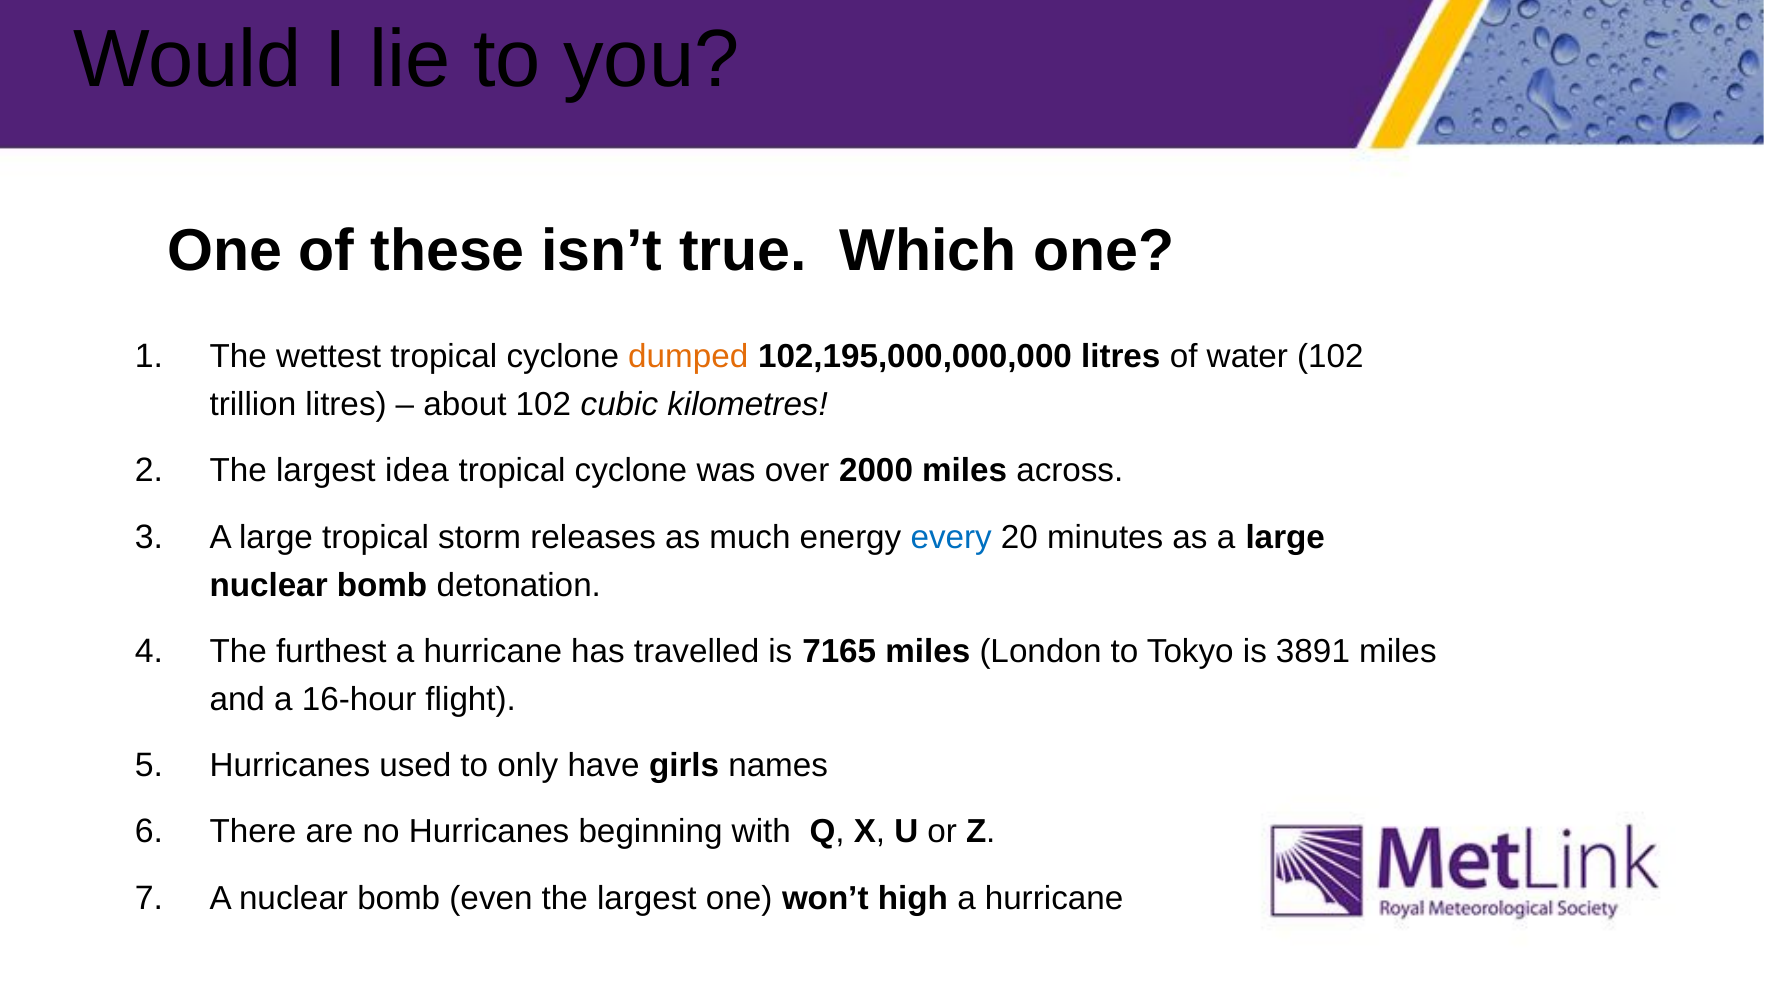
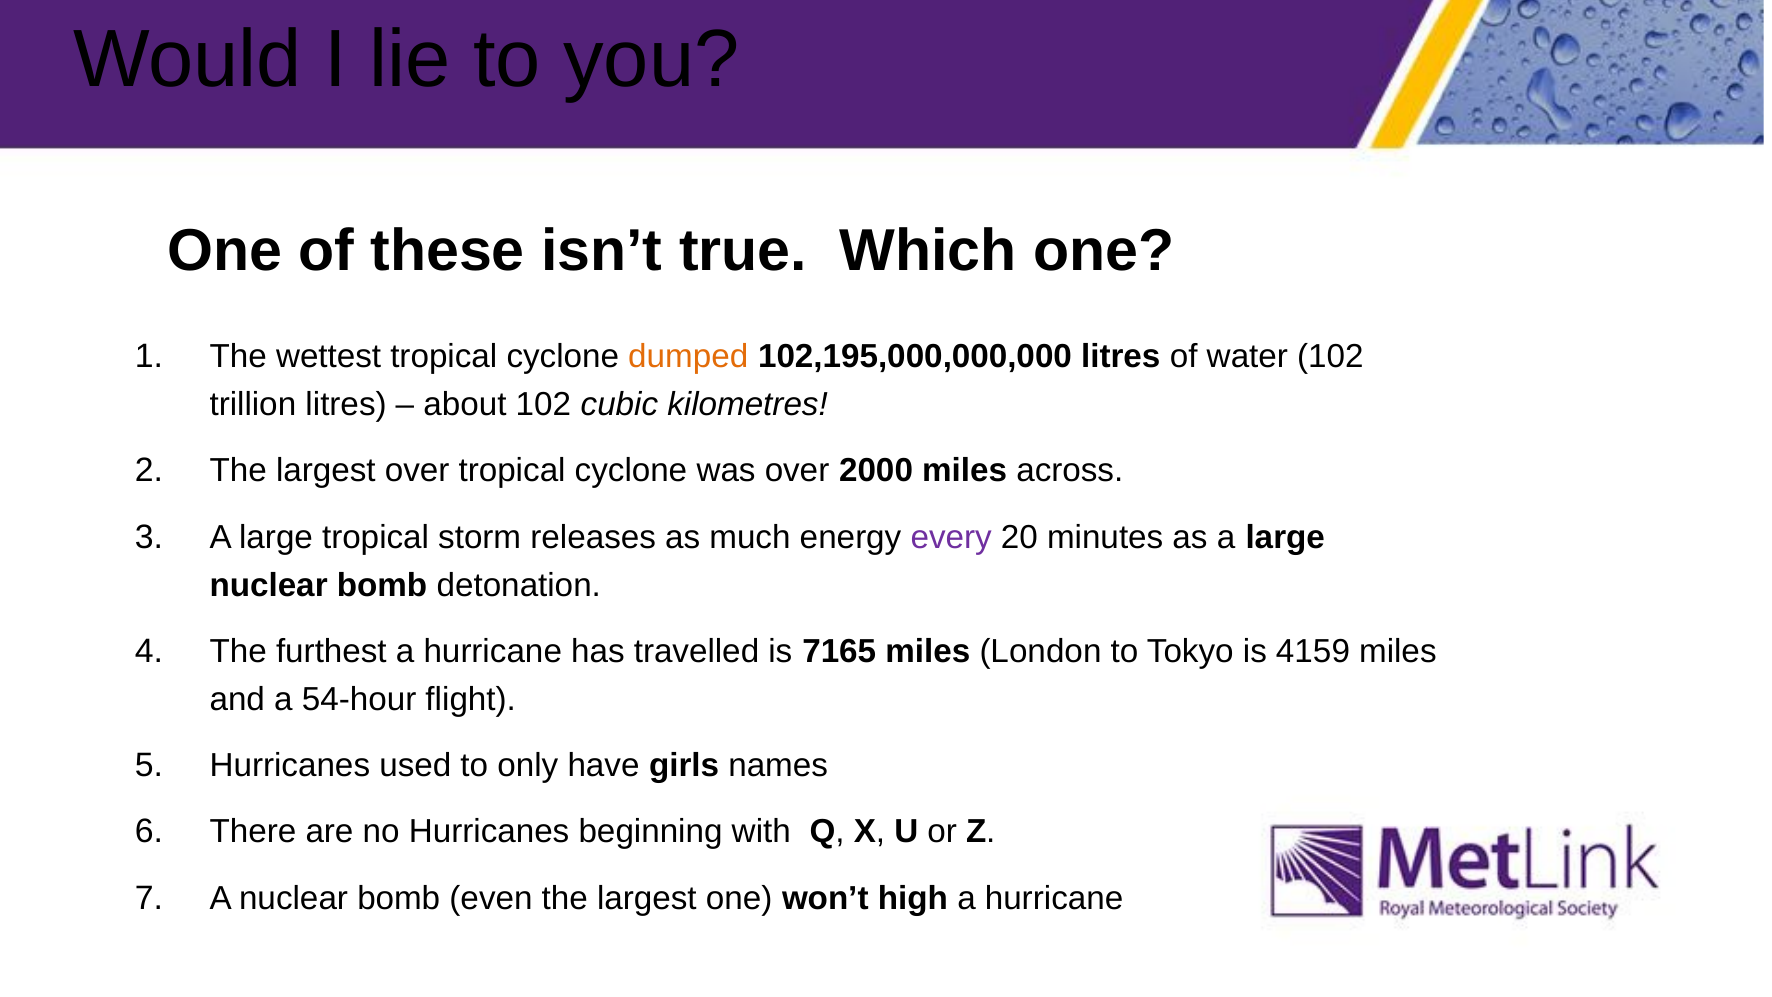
largest idea: idea -> over
every colour: blue -> purple
3891: 3891 -> 4159
16-hour: 16-hour -> 54-hour
